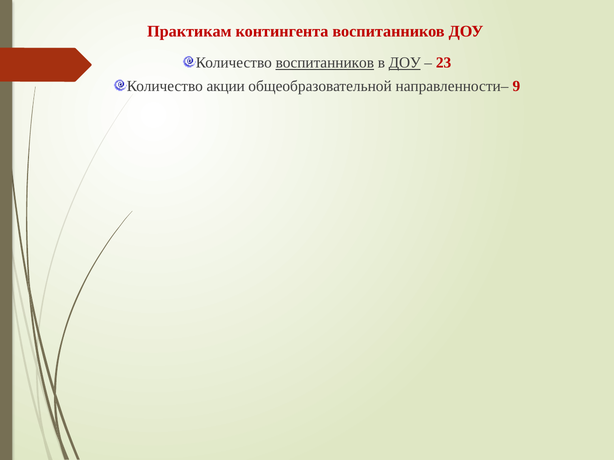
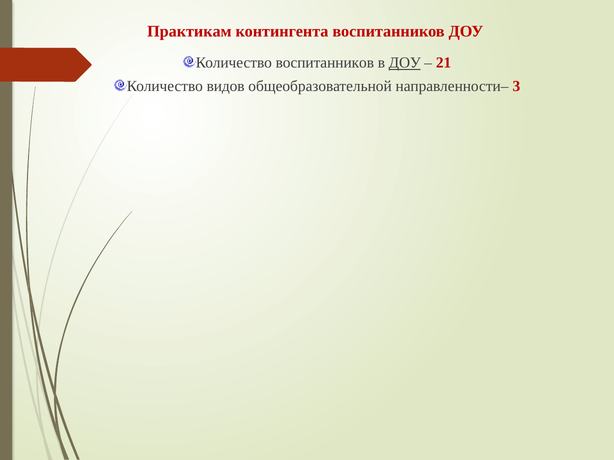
воспитанников at (325, 63) underline: present -> none
23: 23 -> 21
акции: акции -> видов
9: 9 -> 3
